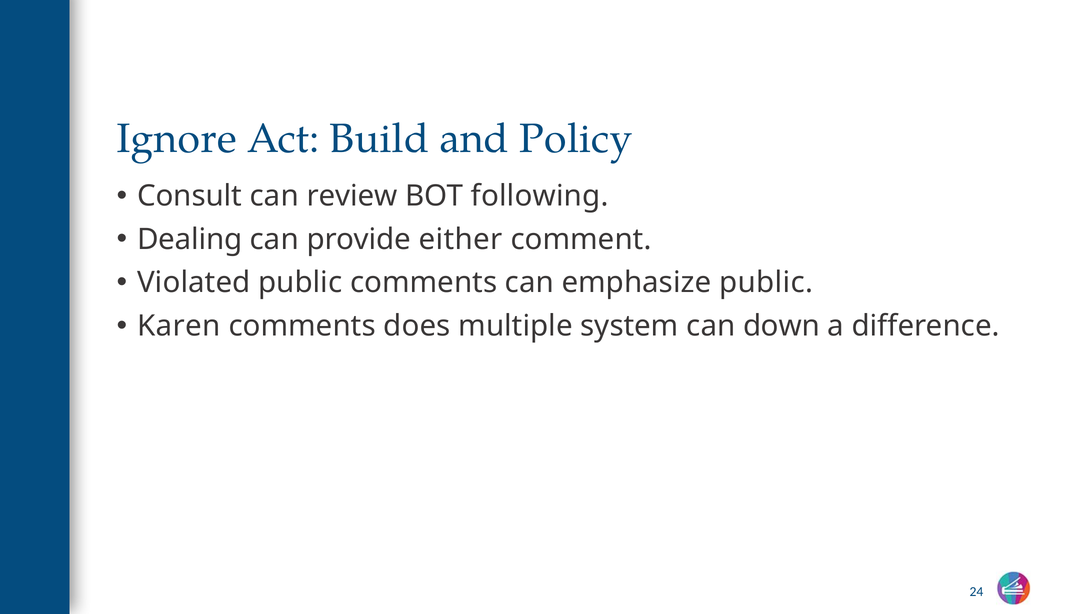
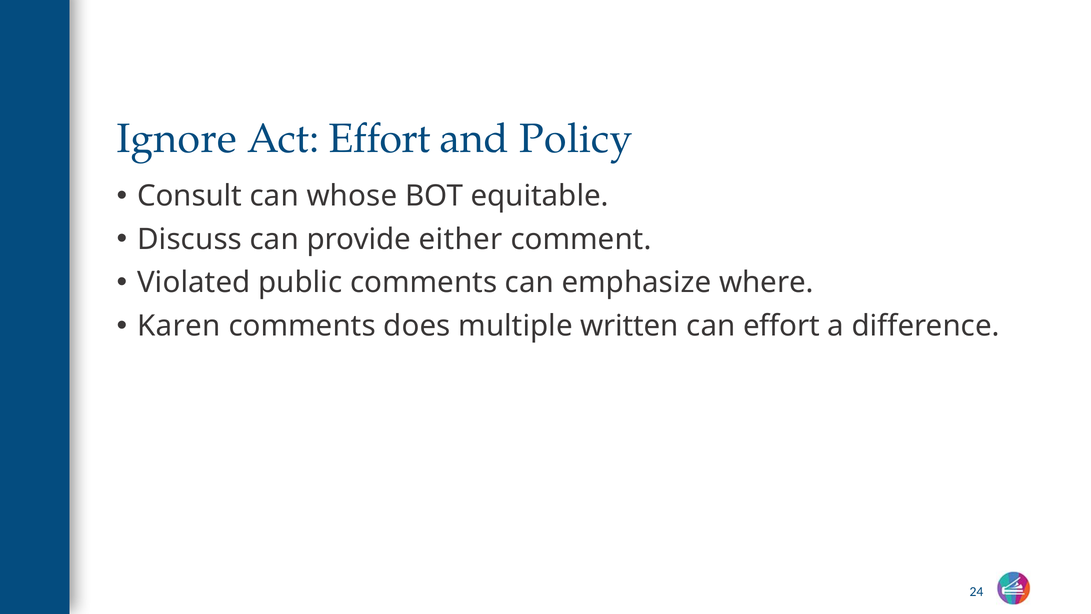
Act Build: Build -> Effort
review: review -> whose
following: following -> equitable
Dealing: Dealing -> Discuss
emphasize public: public -> where
system: system -> written
can down: down -> effort
